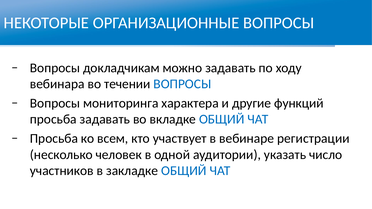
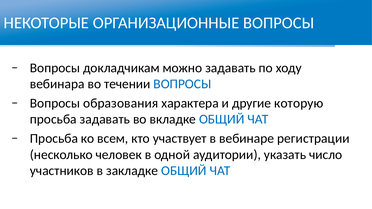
мониторинга: мониторинга -> образования
функций: функций -> которую
